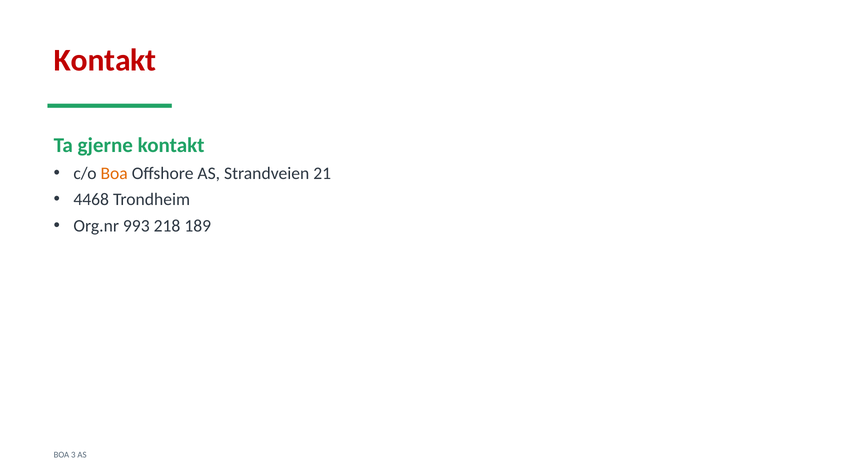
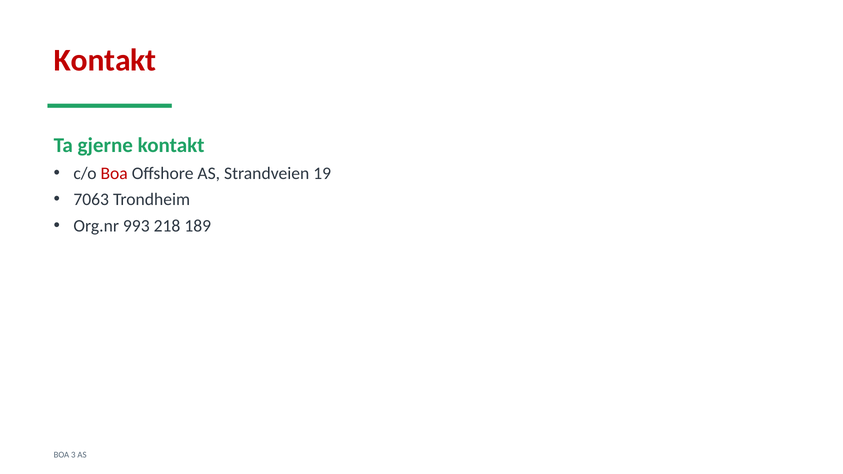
Boa at (114, 173) colour: orange -> red
21: 21 -> 19
4468: 4468 -> 7063
